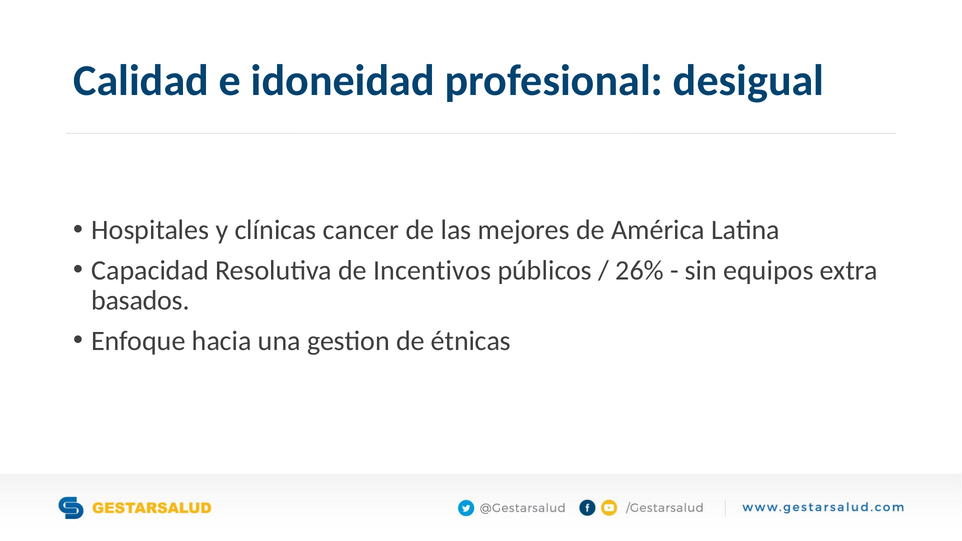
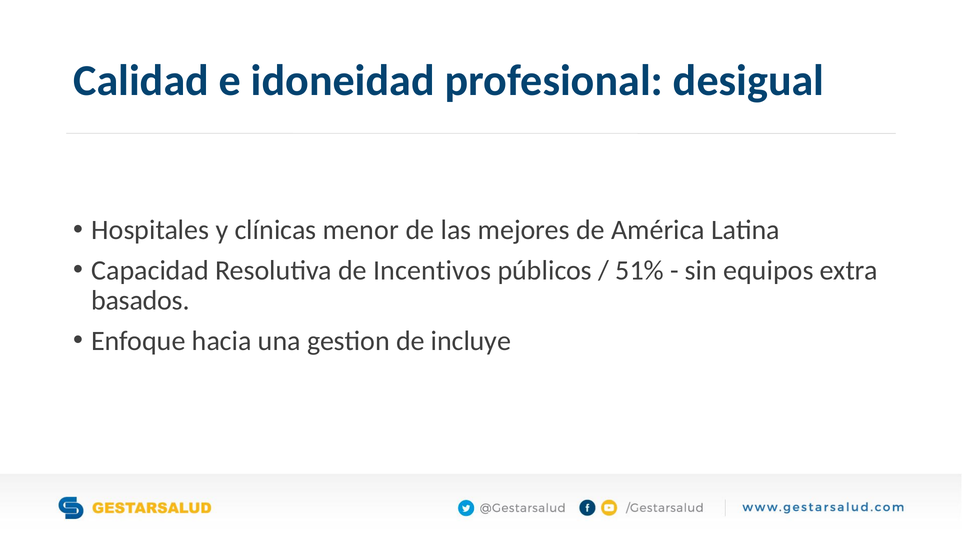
cancer: cancer -> menor
26%: 26% -> 51%
étnicas: étnicas -> incluye
